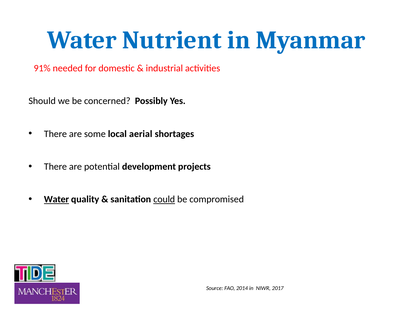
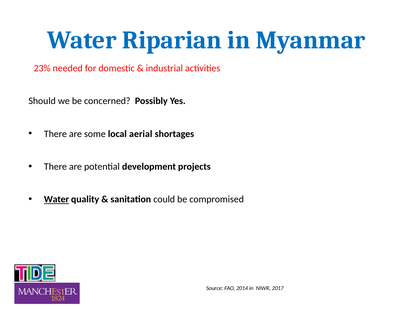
Nutrient: Nutrient -> Riparian
91%: 91% -> 23%
could underline: present -> none
